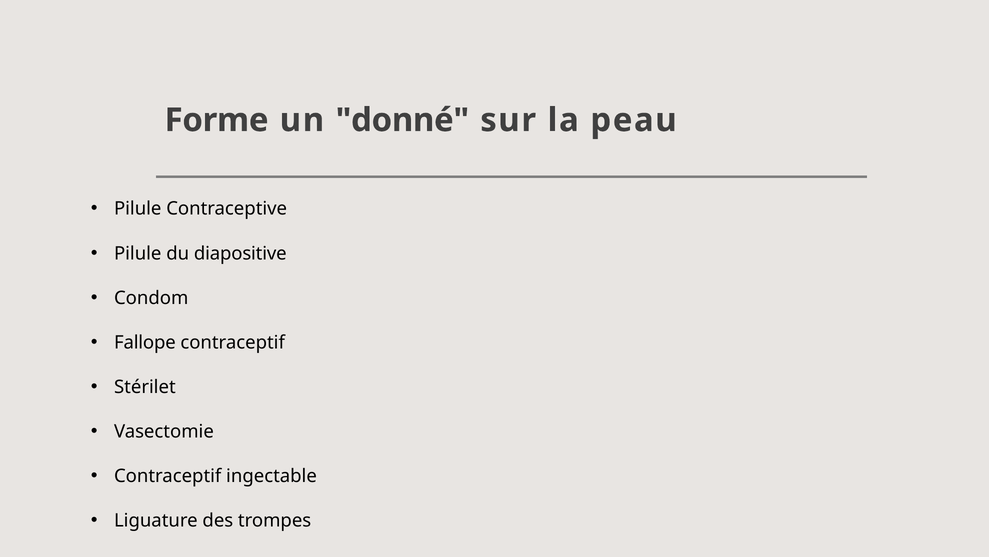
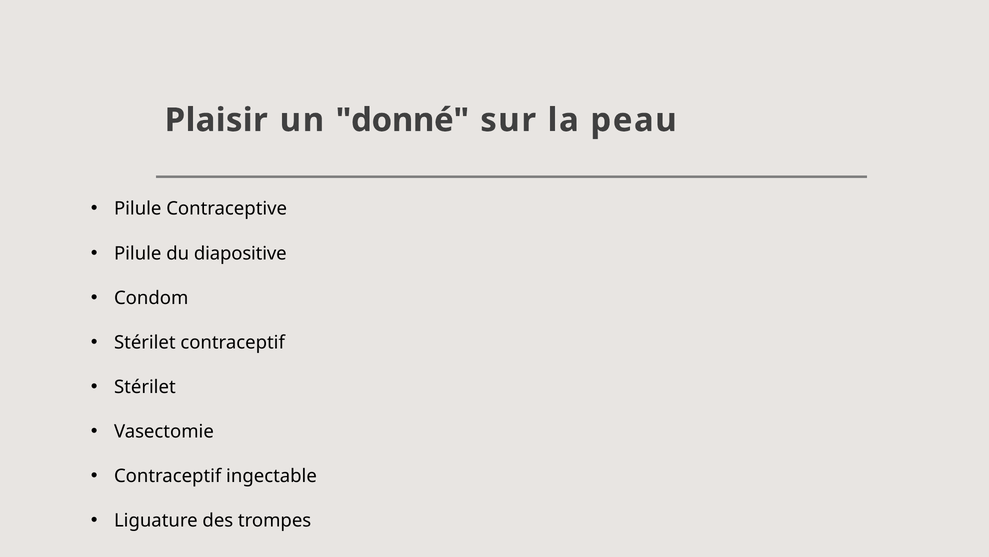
Forme: Forme -> Plaisir
Fallope at (145, 342): Fallope -> Stérilet
